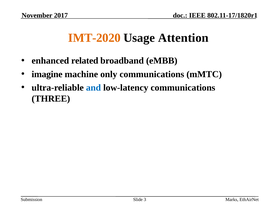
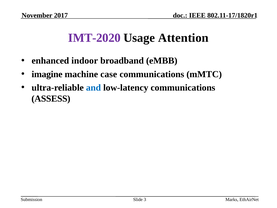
IMT-2020 colour: orange -> purple
related: related -> indoor
only: only -> case
THREE: THREE -> ASSESS
